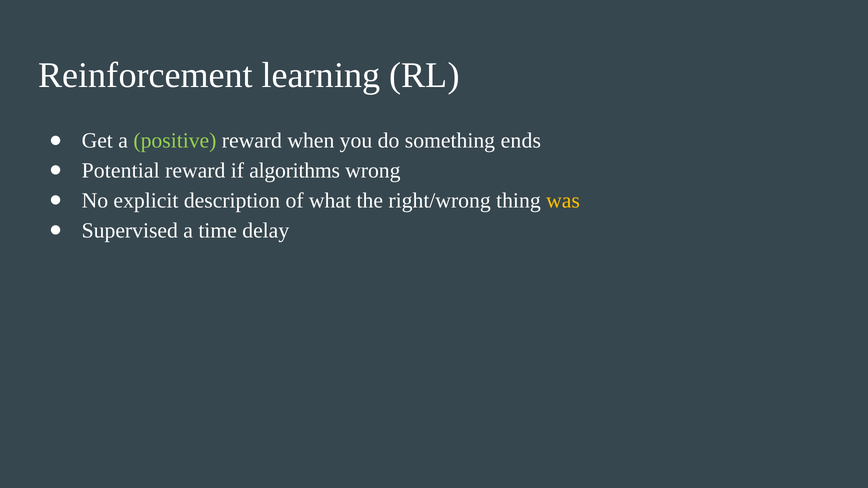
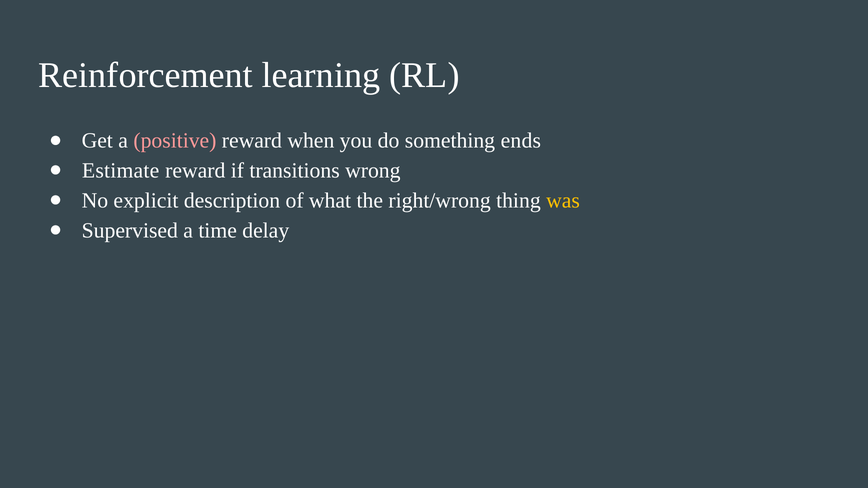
positive colour: light green -> pink
Potential: Potential -> Estimate
algorithms: algorithms -> transitions
